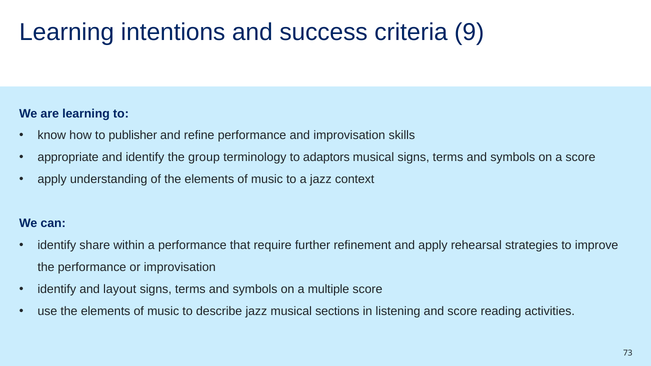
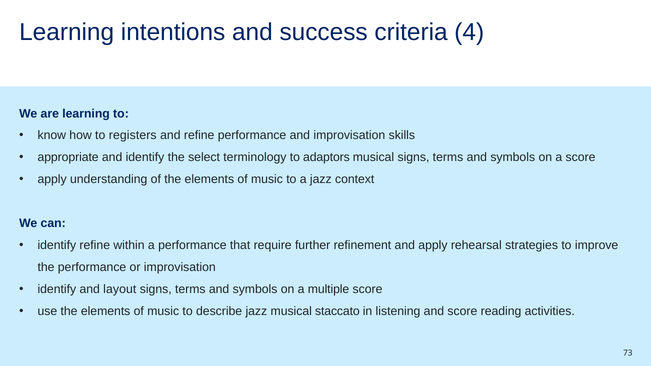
9: 9 -> 4
publisher: publisher -> registers
group: group -> select
identify share: share -> refine
sections: sections -> staccato
